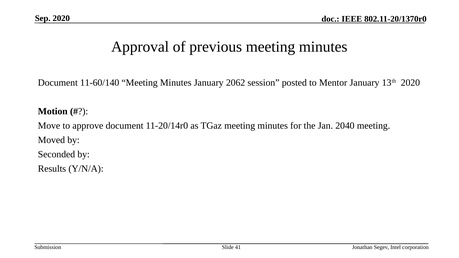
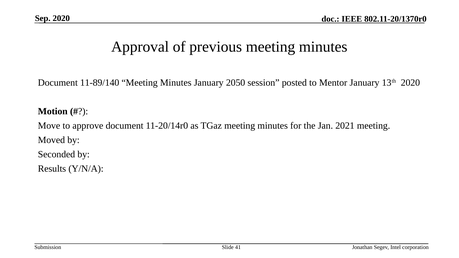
11-60/140: 11-60/140 -> 11-89/140
2062: 2062 -> 2050
2040: 2040 -> 2021
